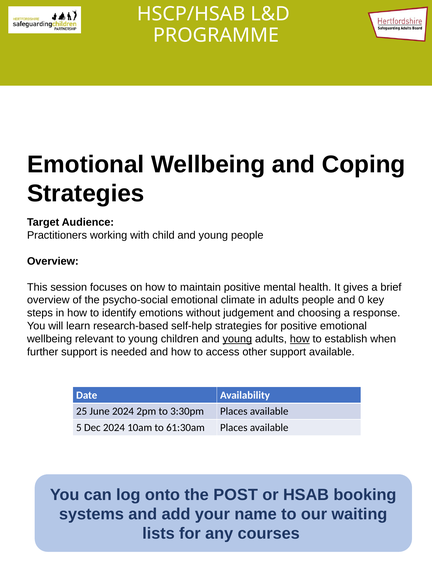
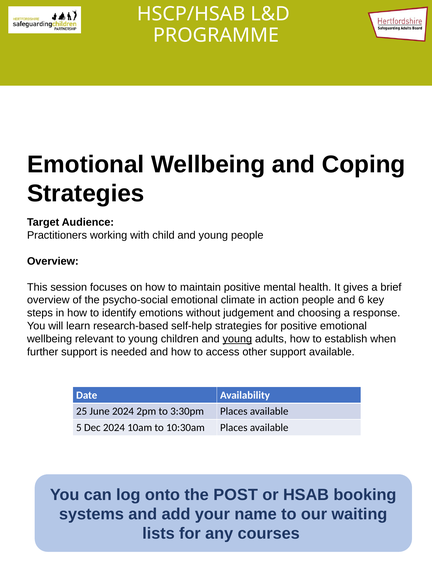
in adults: adults -> action
0: 0 -> 6
how at (300, 339) underline: present -> none
61:30am: 61:30am -> 10:30am
